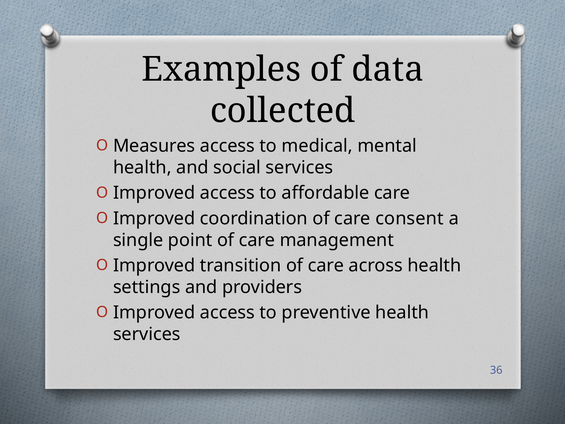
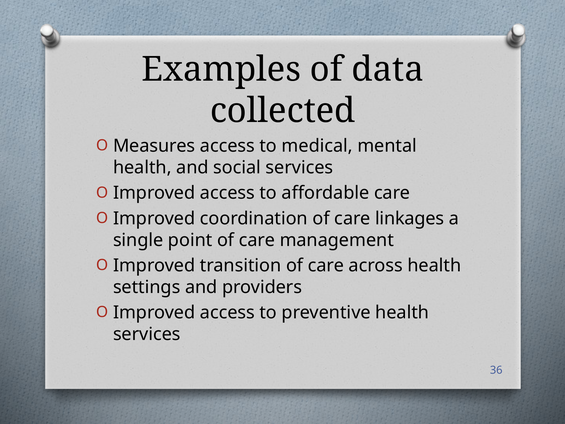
consent: consent -> linkages
